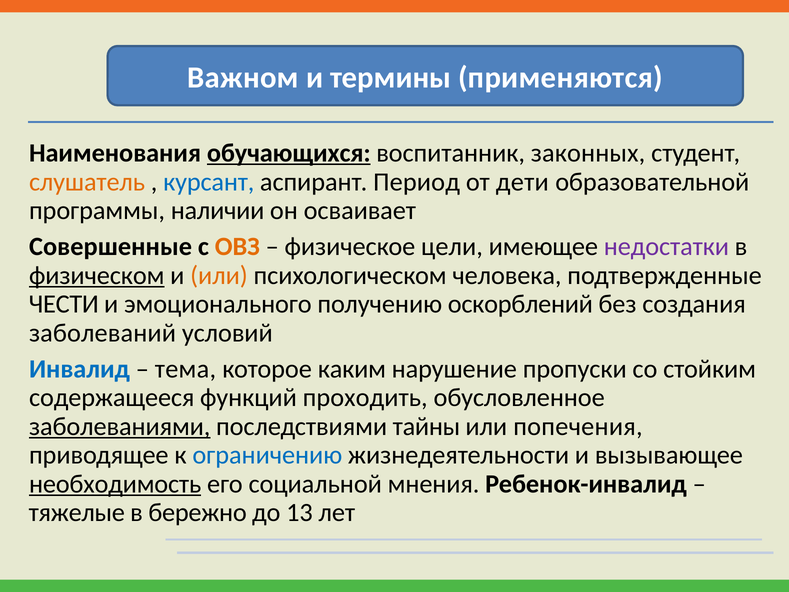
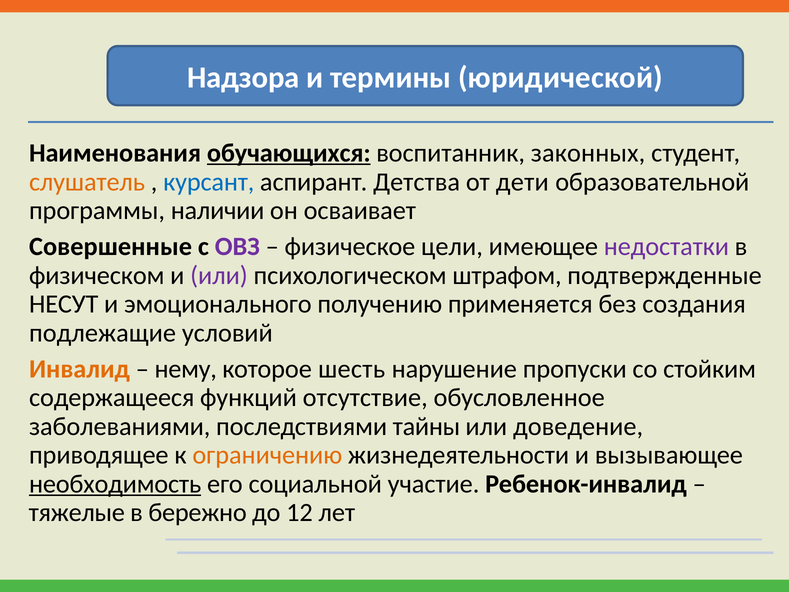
Важном: Важном -> Надзора
применяются: применяются -> юридической
Период: Период -> Детства
ОВЗ colour: orange -> purple
физическом underline: present -> none
или at (219, 275) colour: orange -> purple
человека: человека -> штрафом
ЧЕСТИ: ЧЕСТИ -> НЕСУТ
оскорблений: оскорблений -> применяется
заболеваний: заболеваний -> подлежащие
Инвалид colour: blue -> orange
тема: тема -> нему
каким: каким -> шесть
проходить: проходить -> отсутствие
заболеваниями underline: present -> none
попечения: попечения -> доведение
ограничению colour: blue -> orange
мнения: мнения -> участие
13: 13 -> 12
